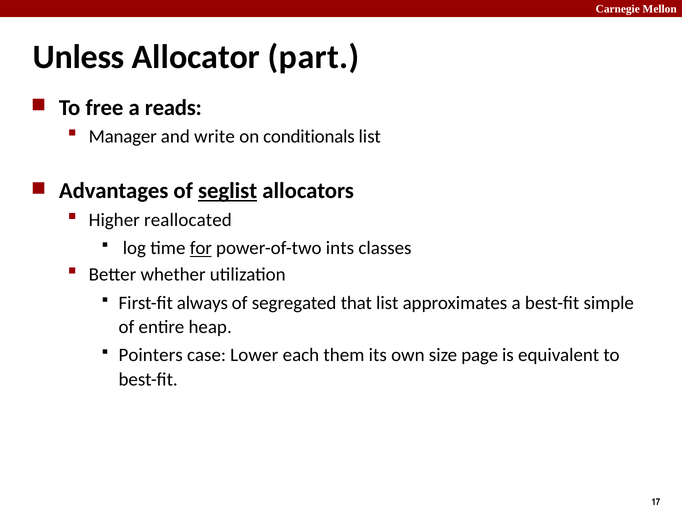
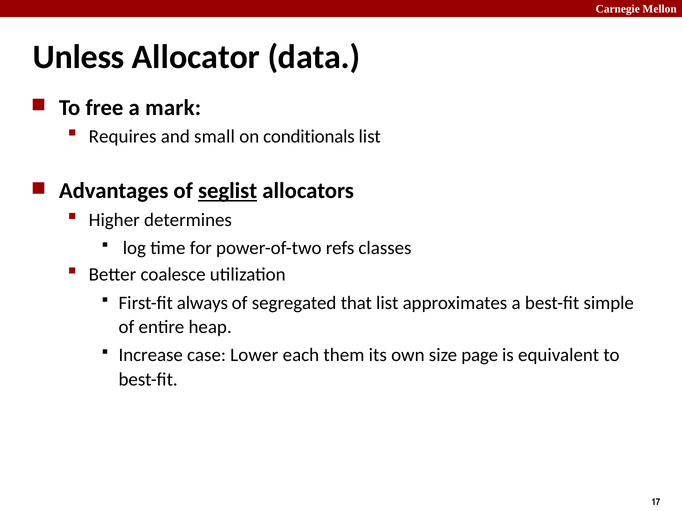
part: part -> data
reads: reads -> mark
Manager: Manager -> Requires
write: write -> small
reallocated: reallocated -> determines
for underline: present -> none
ints: ints -> refs
whether: whether -> coalesce
Pointers: Pointers -> Increase
